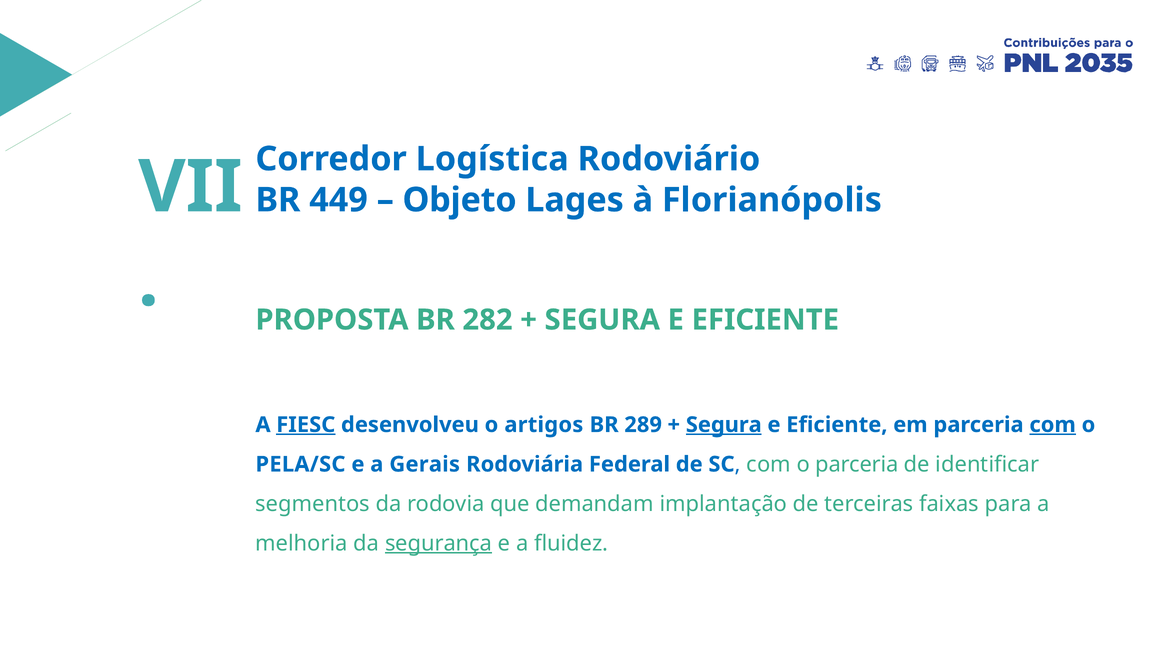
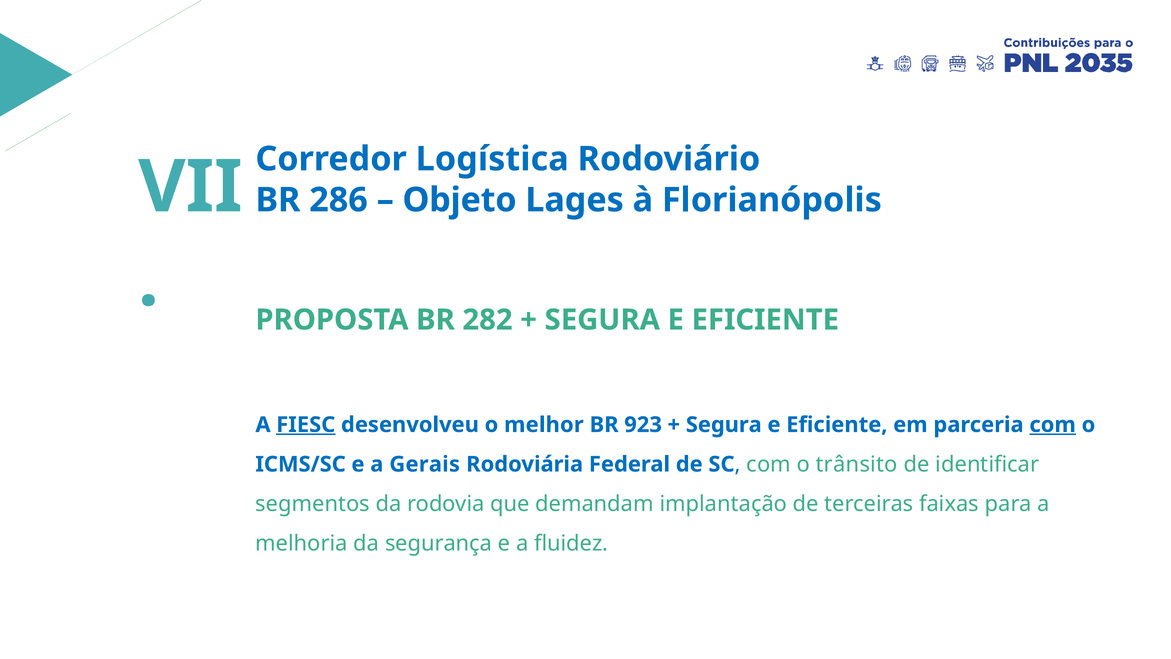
449: 449 -> 286
artigos: artigos -> melhor
289: 289 -> 923
Segura at (724, 425) underline: present -> none
PELA/SC: PELA/SC -> ICMS/SC
o parceria: parceria -> trânsito
segurança underline: present -> none
